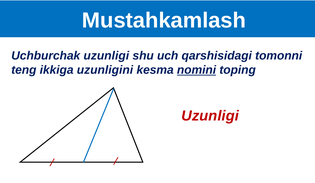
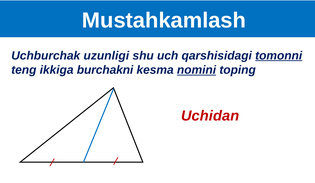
tomonni underline: none -> present
uzunligini: uzunligini -> burchakni
Uzunligi at (210, 116): Uzunligi -> Uchidan
